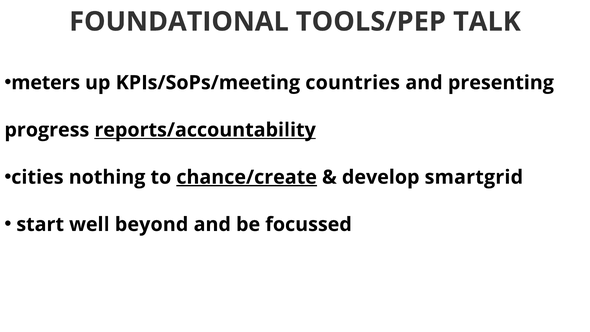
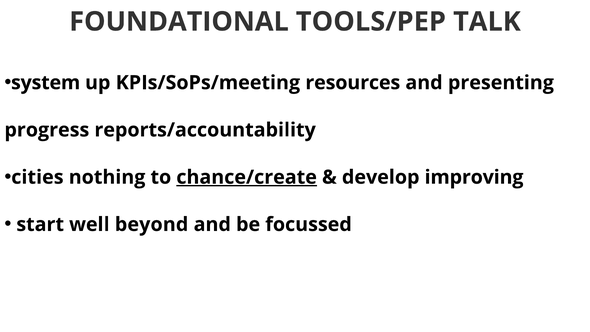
meters: meters -> system
countries: countries -> resources
reports/accountability underline: present -> none
smartgrid: smartgrid -> improving
